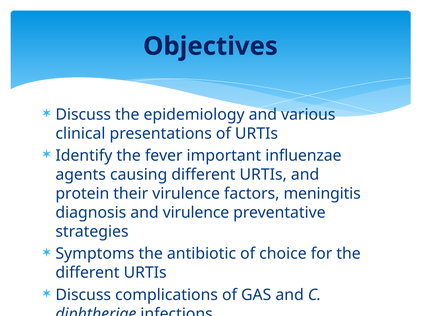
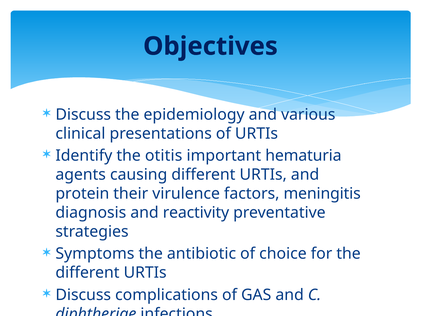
fever: fever -> otitis
influenzae: influenzae -> hematuria
and virulence: virulence -> reactivity
